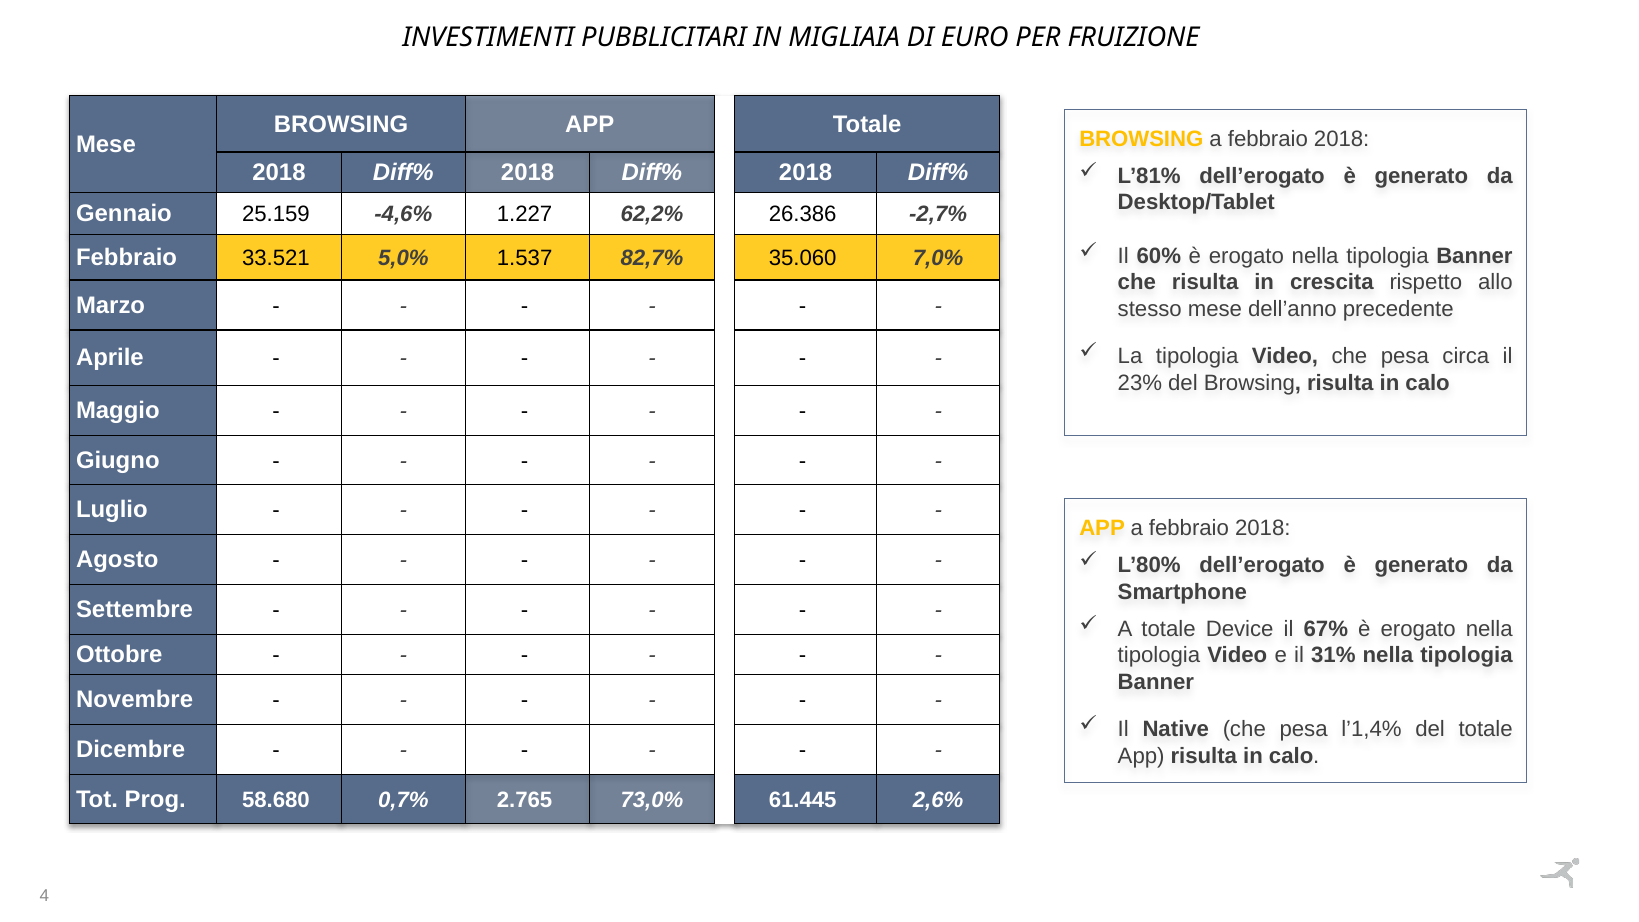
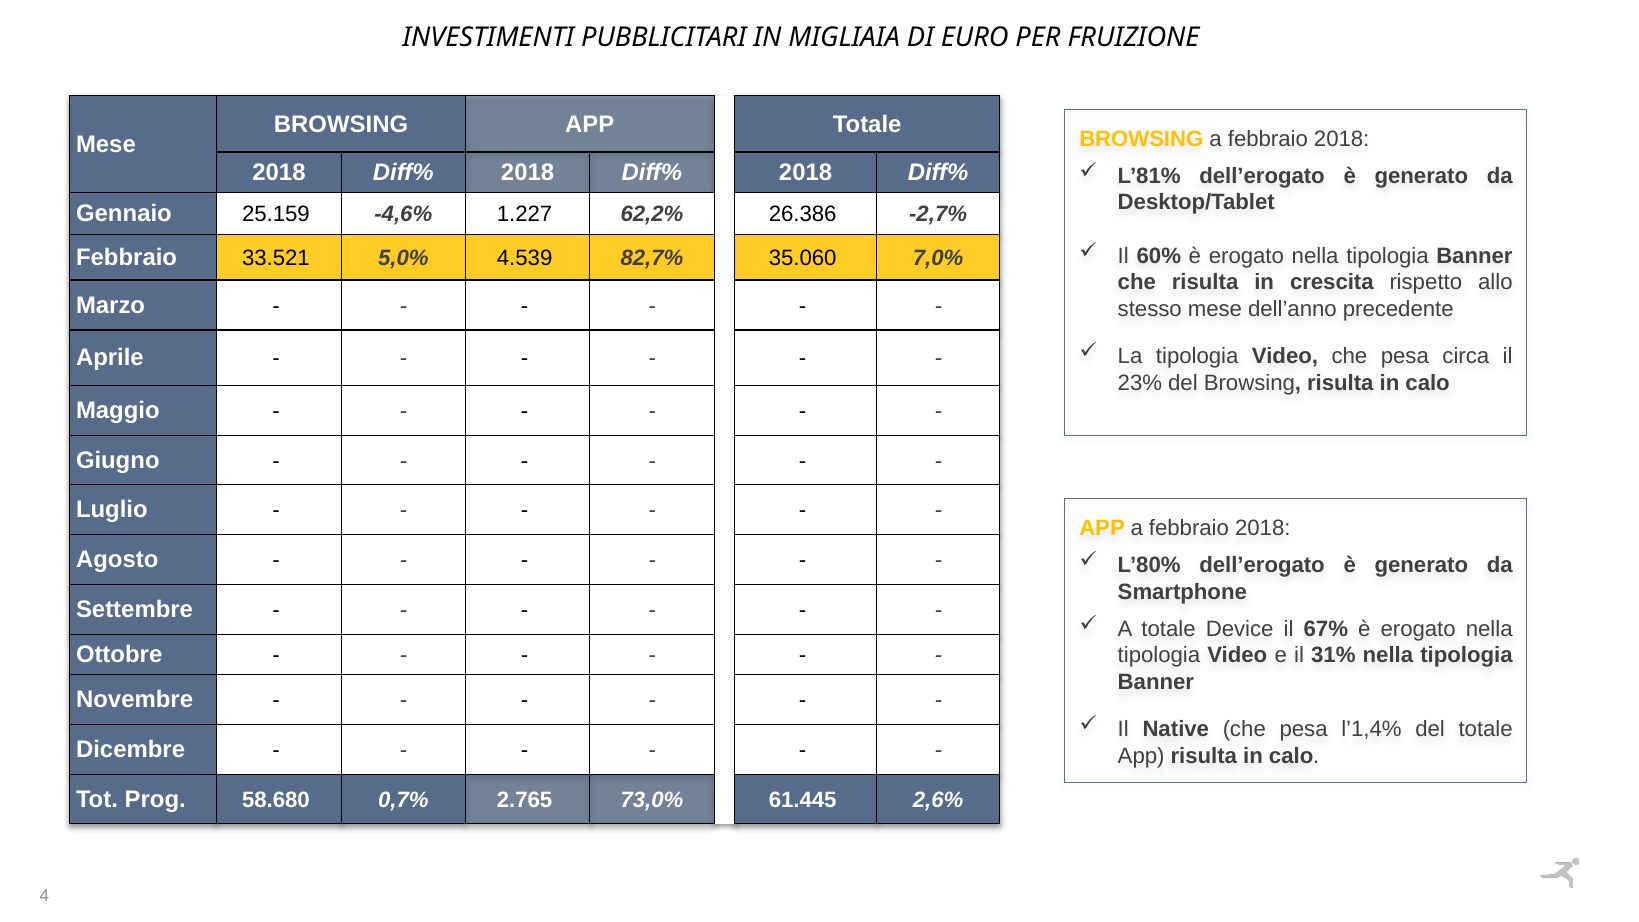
1.537: 1.537 -> 4.539
